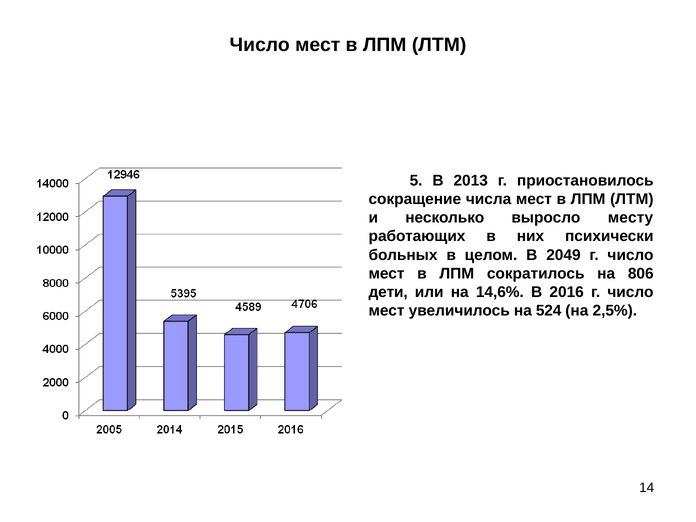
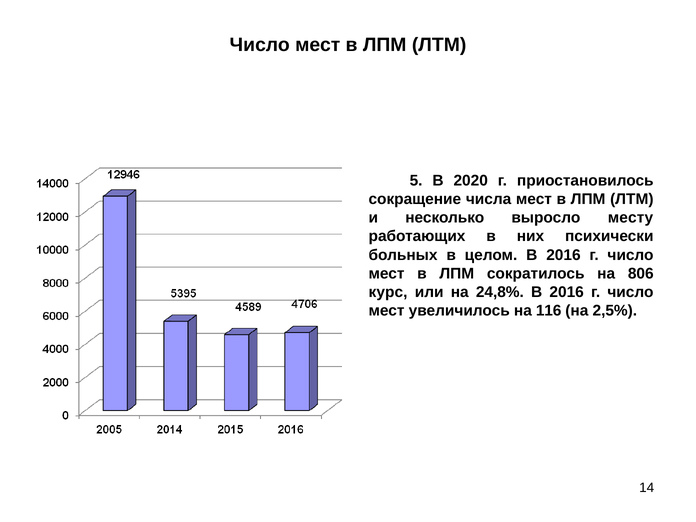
2013: 2013 -> 2020
целом В 2049: 2049 -> 2016
дети: дети -> курс
14,6%: 14,6% -> 24,8%
524: 524 -> 116
